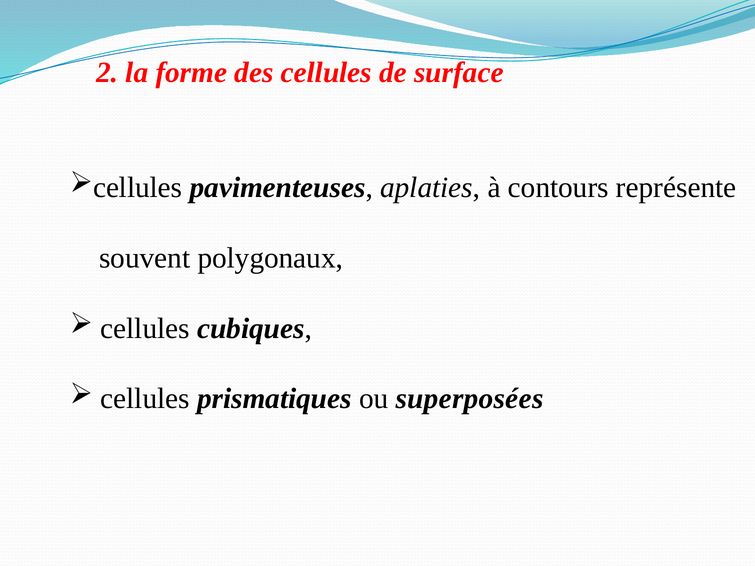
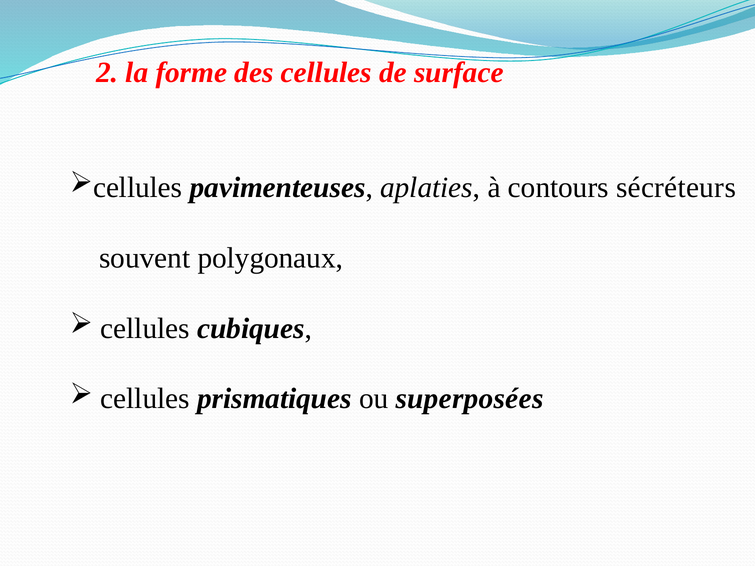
représente: représente -> sécréteurs
